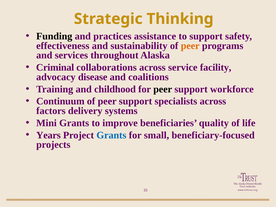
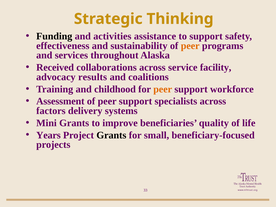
practices: practices -> activities
Criminal: Criminal -> Received
disease: disease -> results
peer at (163, 89) colour: black -> orange
Continuum: Continuum -> Assessment
Grants at (111, 135) colour: blue -> black
